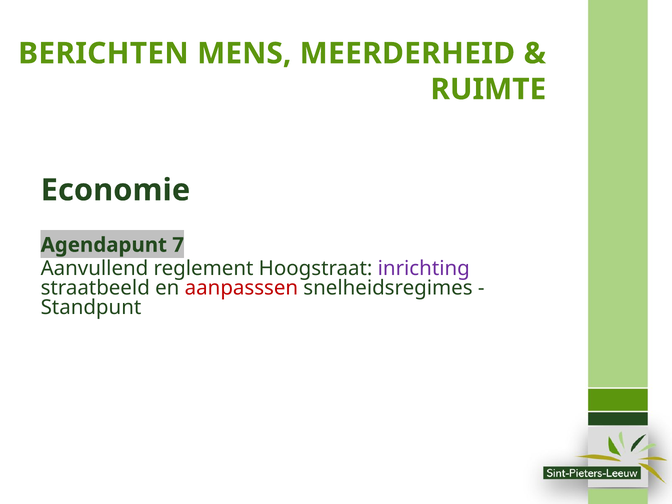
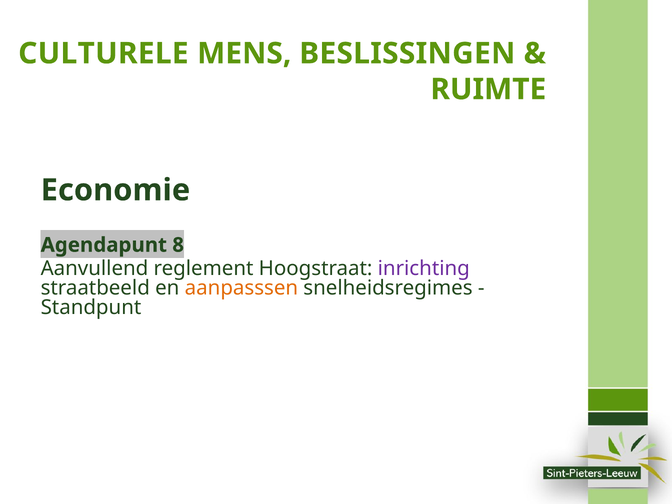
BERICHTEN: BERICHTEN -> CULTURELE
MEERDERHEID: MEERDERHEID -> BESLISSINGEN
7: 7 -> 8
aanpasssen colour: red -> orange
